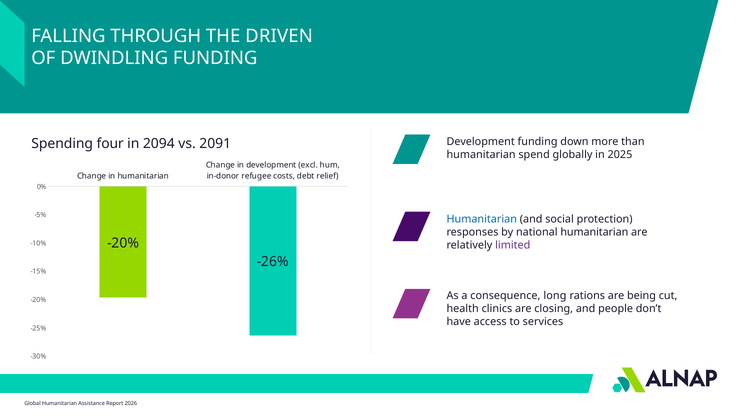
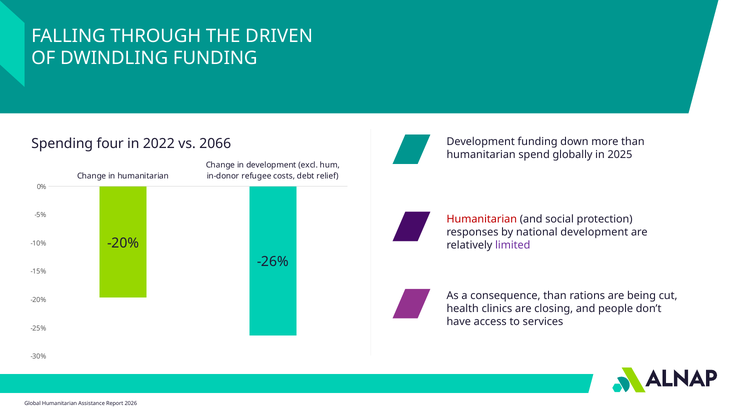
2094: 2094 -> 2022
2091: 2091 -> 2066
Humanitarian at (482, 219) colour: blue -> red
national humanitarian: humanitarian -> development
consequence long: long -> than
